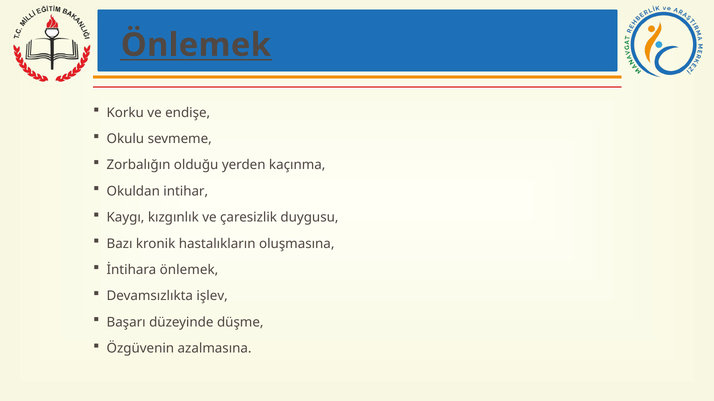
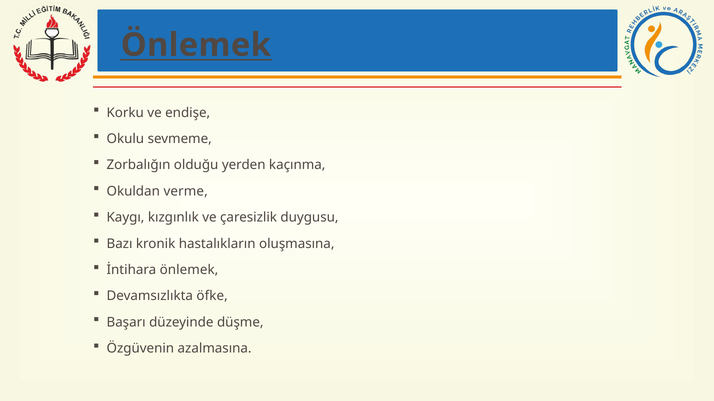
intihar: intihar -> verme
işlev: işlev -> öfke
